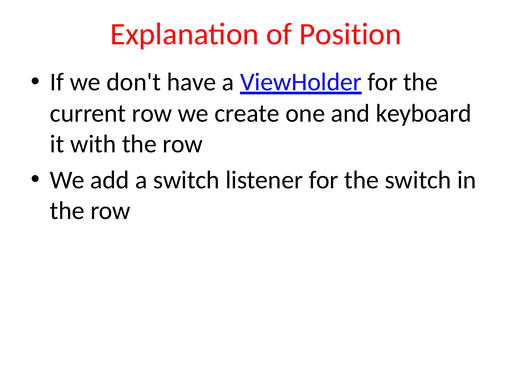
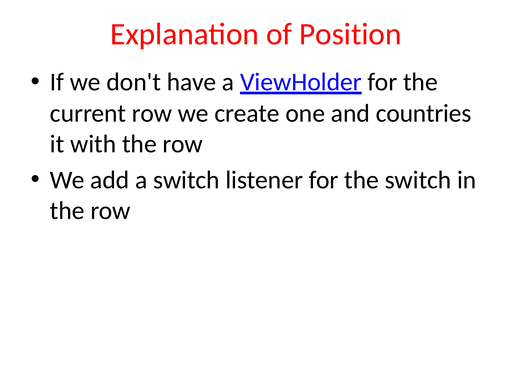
keyboard: keyboard -> countries
